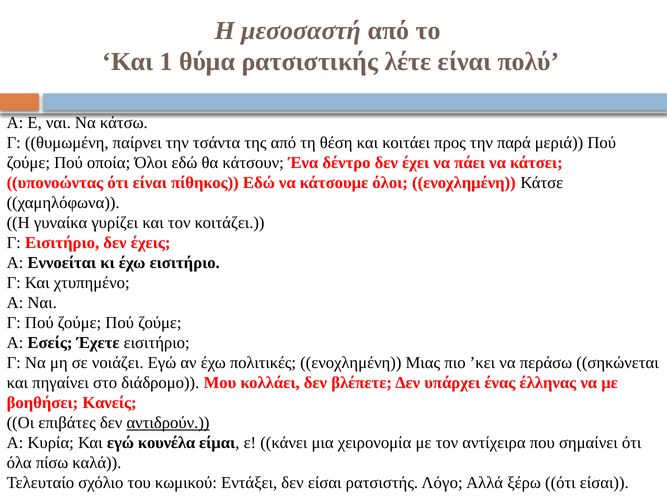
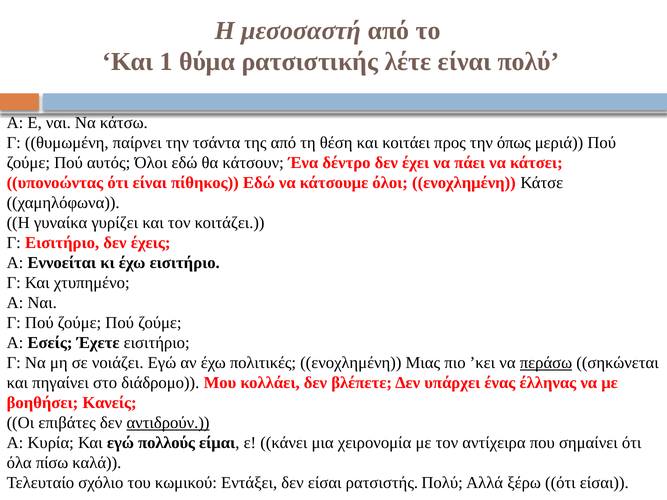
παρά: παρά -> όπως
οποία: οποία -> αυτός
περάσω underline: none -> present
κουνέλα: κουνέλα -> πολλούς
ρατσιστής Λόγο: Λόγο -> Πολύ
